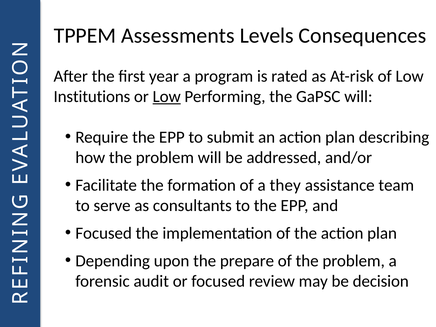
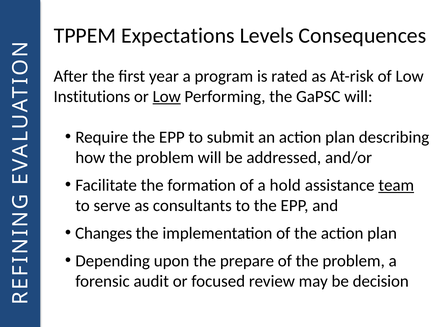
Assessments: Assessments -> Expectations
they: they -> hold
team underline: none -> present
Focused at (104, 233): Focused -> Changes
